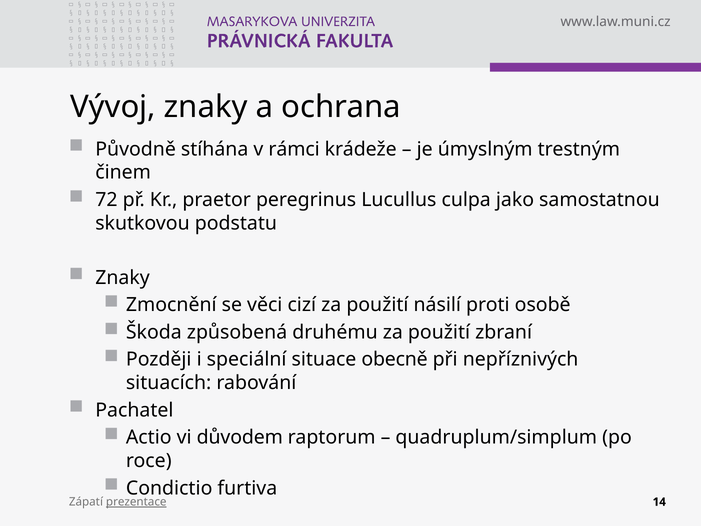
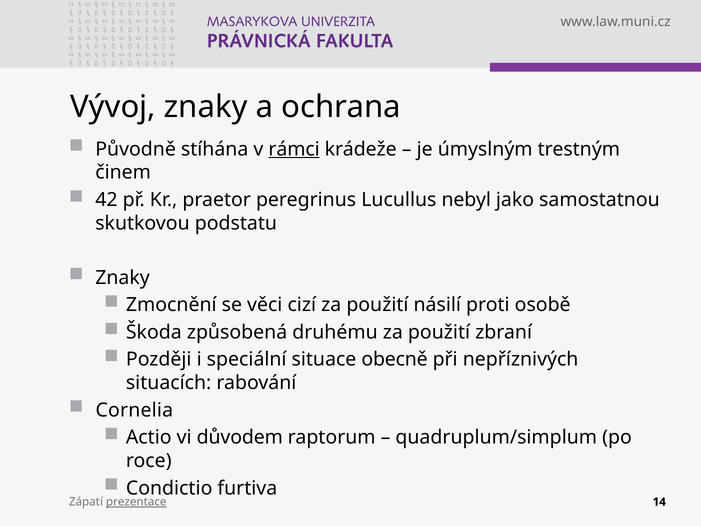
rámci underline: none -> present
72: 72 -> 42
culpa: culpa -> nebyl
Pachatel: Pachatel -> Cornelia
